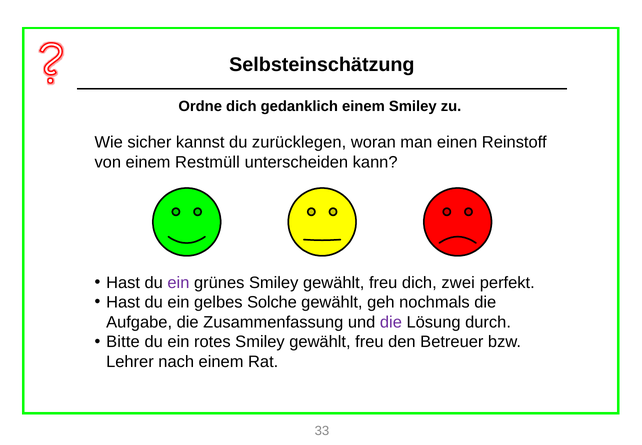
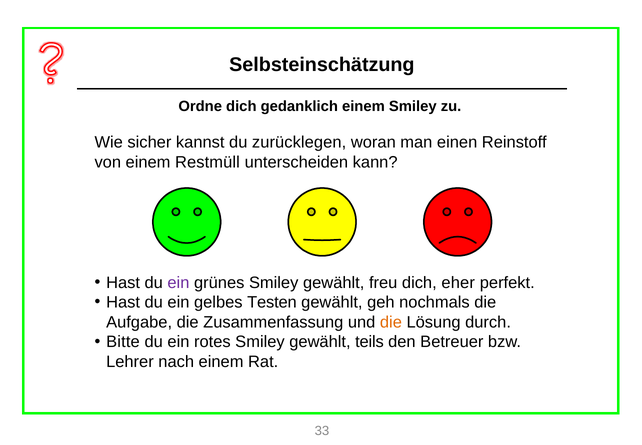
zwei: zwei -> eher
Solche: Solche -> Testen
die at (391, 322) colour: purple -> orange
rotes Smiley gewählt freu: freu -> teils
